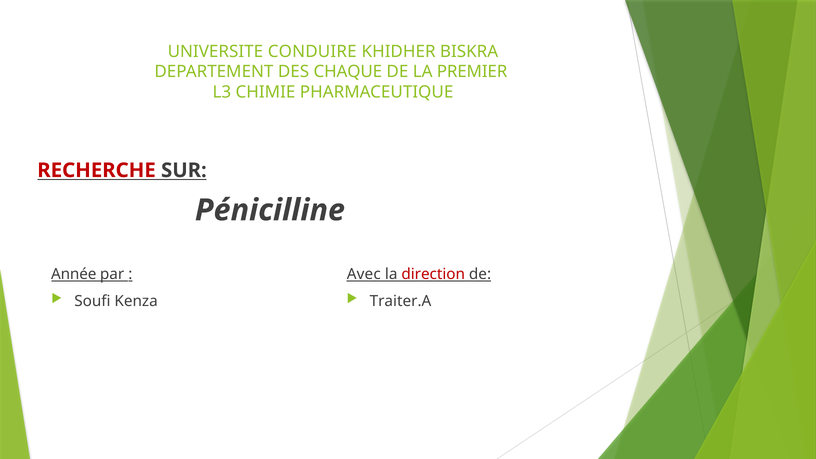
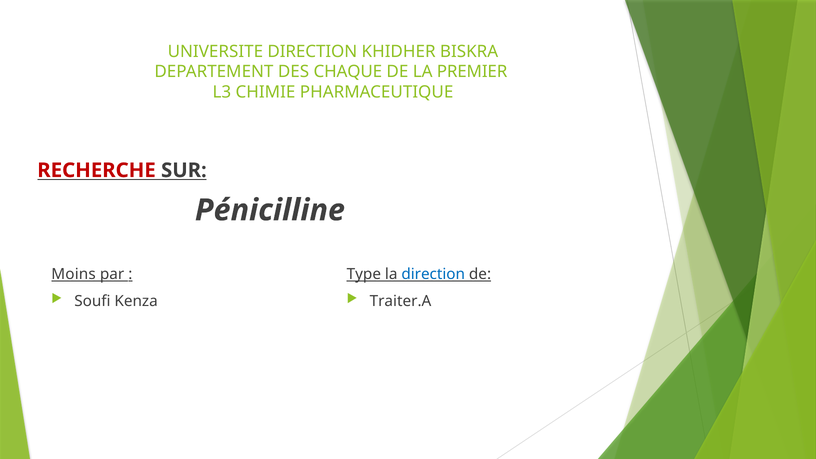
UNIVERSITE CONDUIRE: CONDUIRE -> DIRECTION
Année: Année -> Moins
Avec: Avec -> Type
direction at (433, 274) colour: red -> blue
